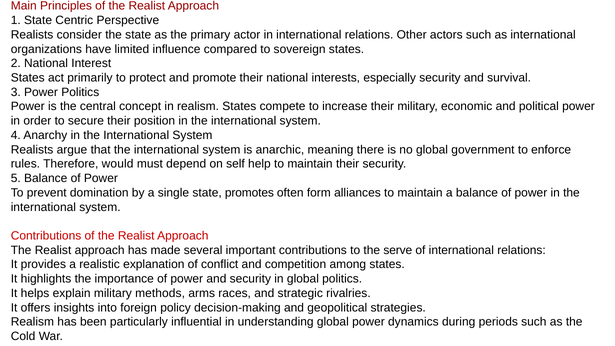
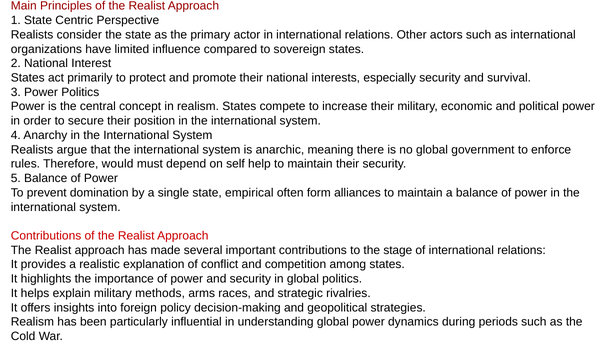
promotes: promotes -> empirical
serve: serve -> stage
